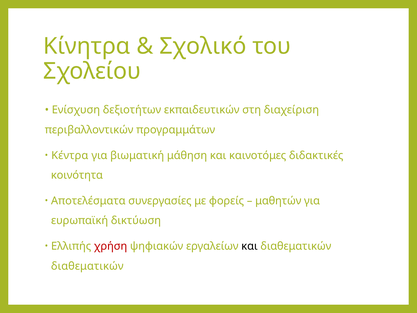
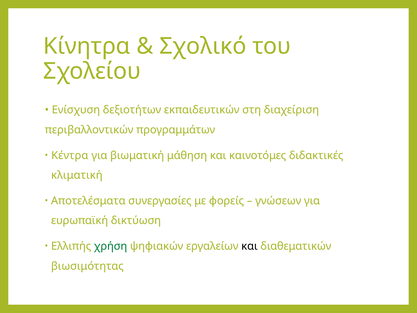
κοινότητα: κοινότητα -> κλιματική
μαθητών: μαθητών -> γνώσεων
χρήση colour: red -> green
διαθεματικών at (87, 266): διαθεματικών -> βιωσιμότητας
